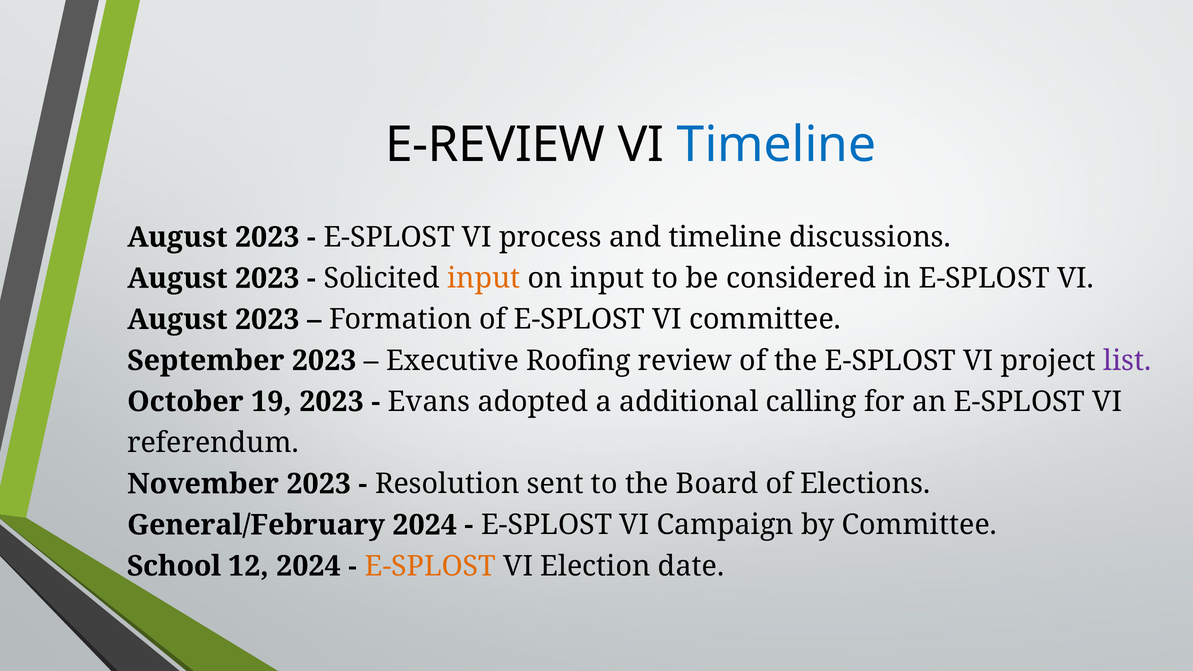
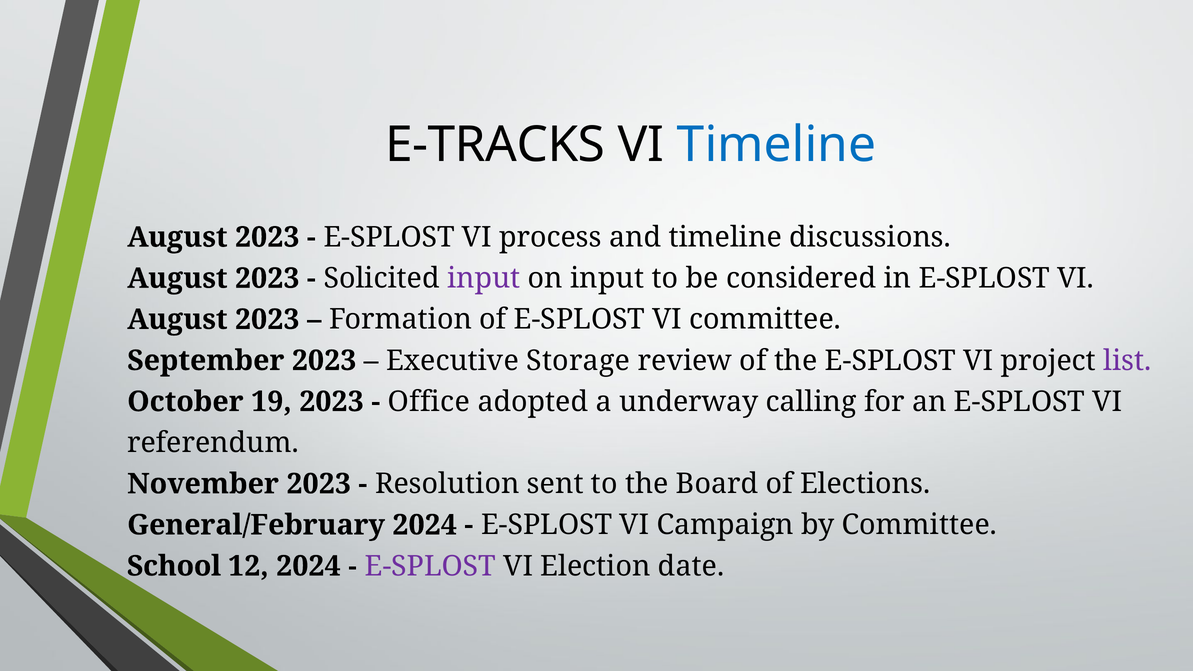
E-REVIEW: E-REVIEW -> E-TRACKS
input at (484, 278) colour: orange -> purple
Roofing: Roofing -> Storage
Evans: Evans -> Office
additional: additional -> underway
E-SPLOST at (430, 566) colour: orange -> purple
